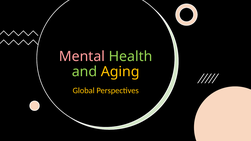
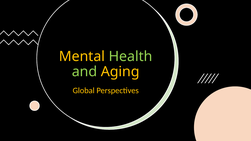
Mental colour: pink -> yellow
